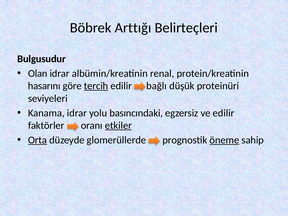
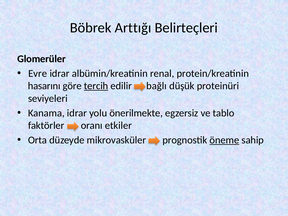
Bulgusudur: Bulgusudur -> Glomerüler
Olan: Olan -> Evre
basıncındaki: basıncındaki -> önerilmekte
ve edilir: edilir -> tablo
etkiler underline: present -> none
Orta underline: present -> none
glomerüllerde: glomerüllerde -> mikrovasküler
